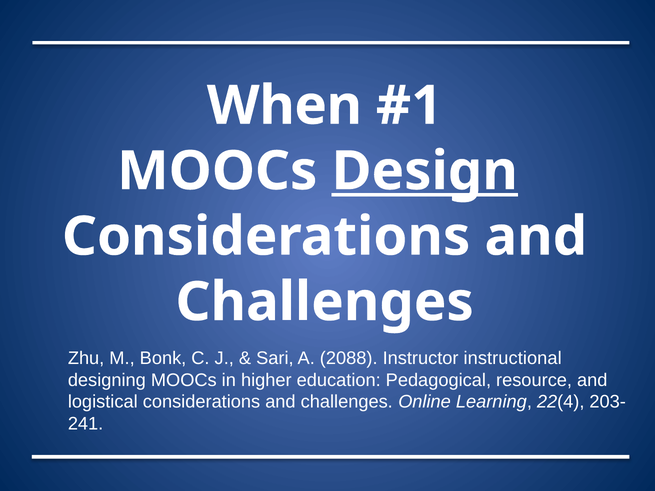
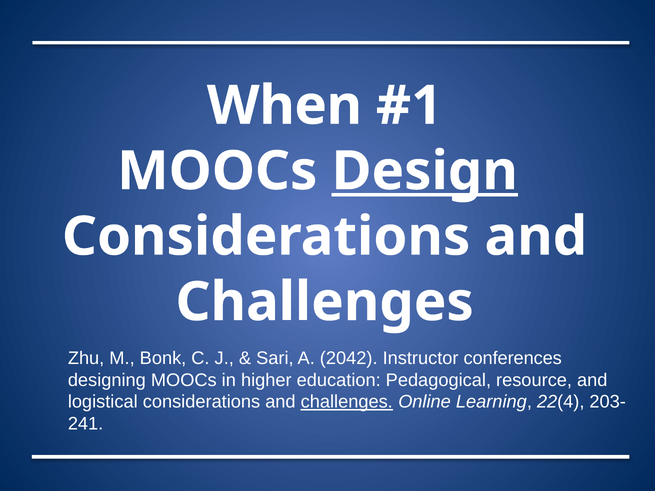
2088: 2088 -> 2042
instructional: instructional -> conferences
challenges at (347, 402) underline: none -> present
